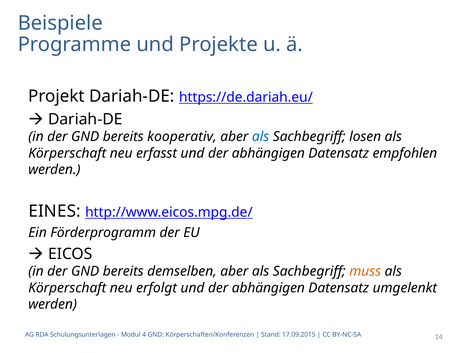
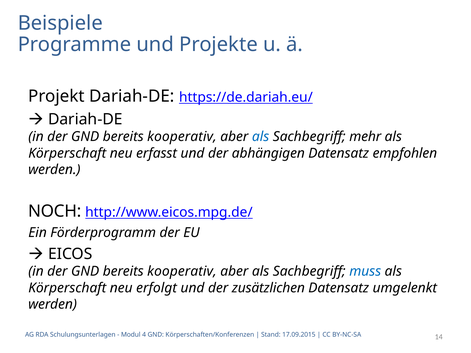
losen: losen -> mehr
EINES: EINES -> NOCH
demselben at (182, 272): demselben -> kooperativ
muss colour: orange -> blue
abhängigen at (268, 288): abhängigen -> zusätzlichen
